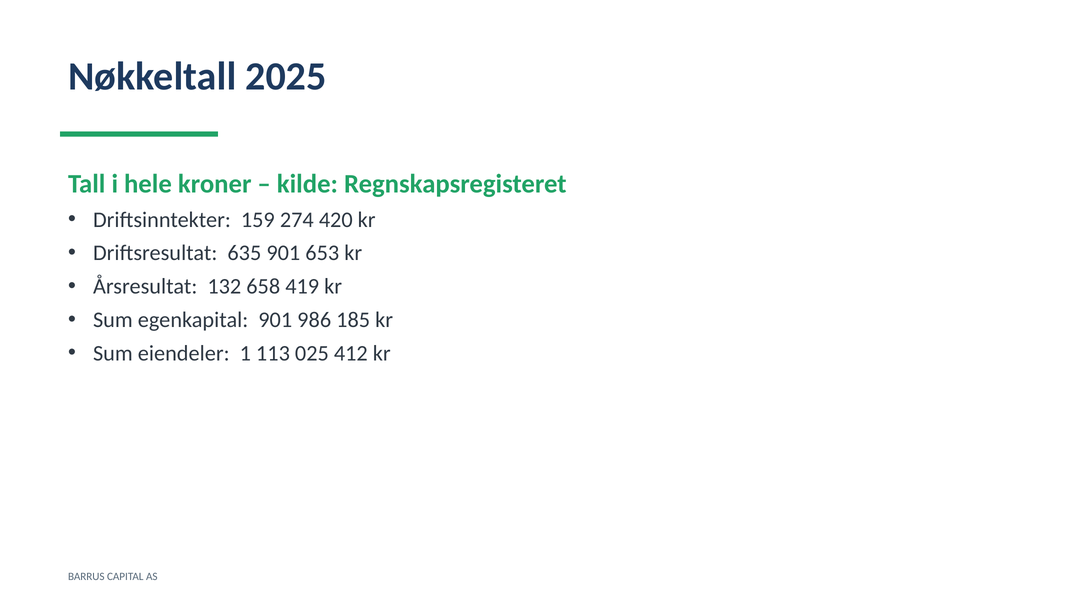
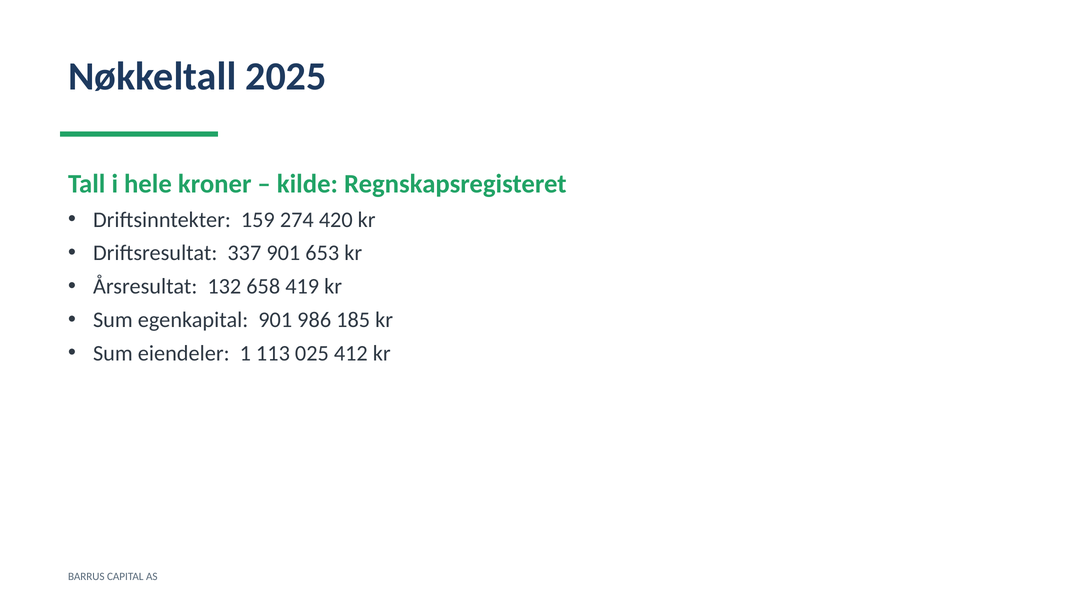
635: 635 -> 337
